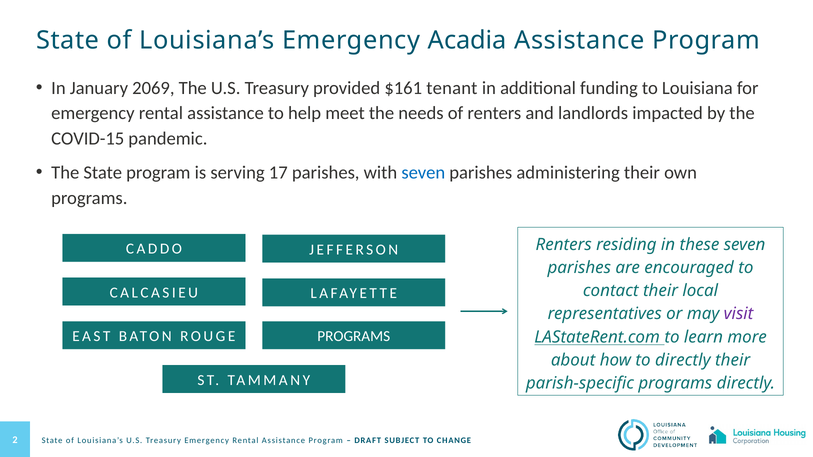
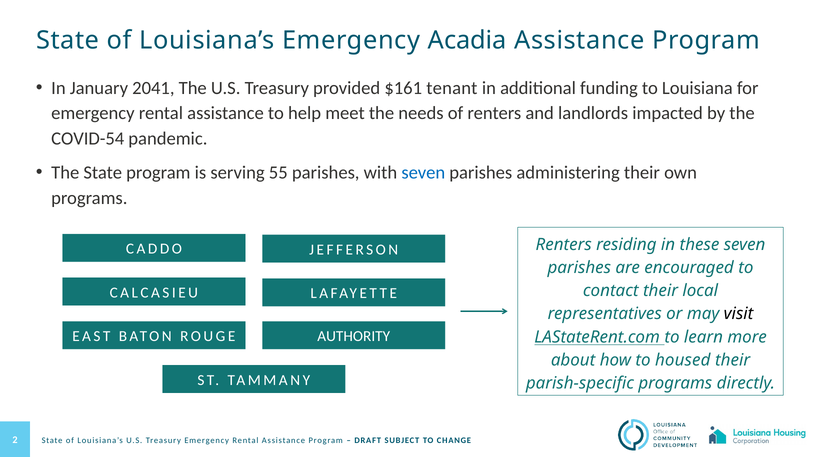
2069: 2069 -> 2041
COVID-15: COVID-15 -> COVID-54
17: 17 -> 55
visit colour: purple -> black
PROGRAMS at (354, 336): PROGRAMS -> AUTHORITY
to directly: directly -> housed
